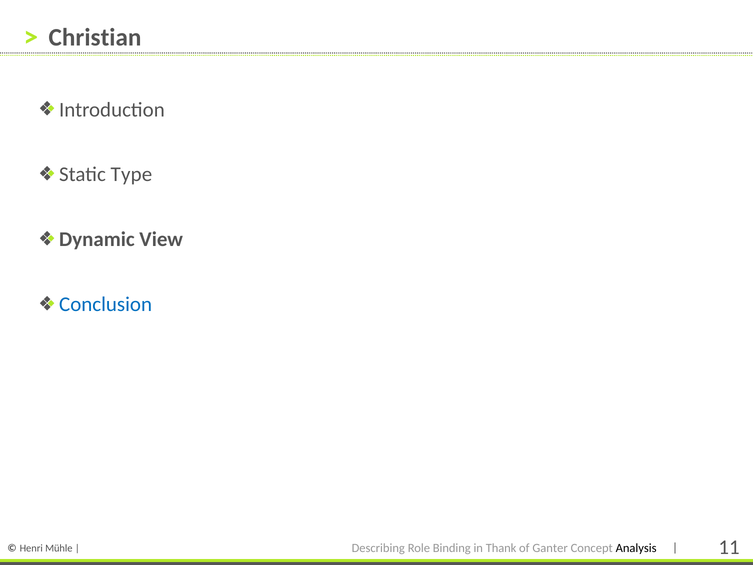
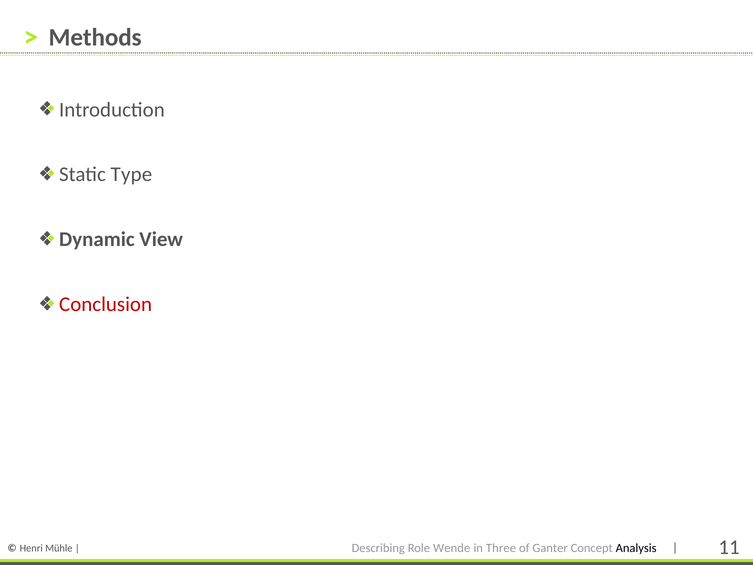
Christian: Christian -> Methods
Conclusion colour: blue -> red
Binding: Binding -> Wende
Thank: Thank -> Three
